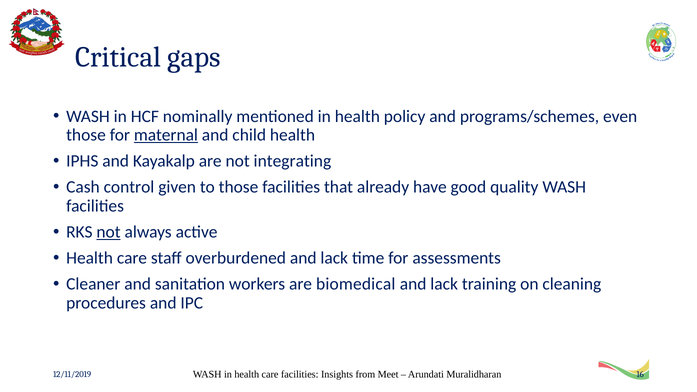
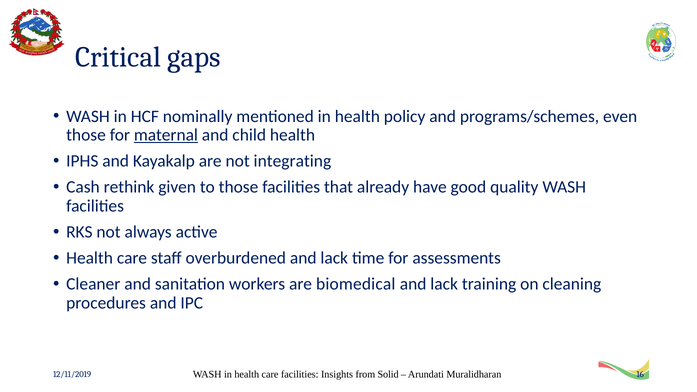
control: control -> rethink
not at (109, 232) underline: present -> none
Meet: Meet -> Solid
